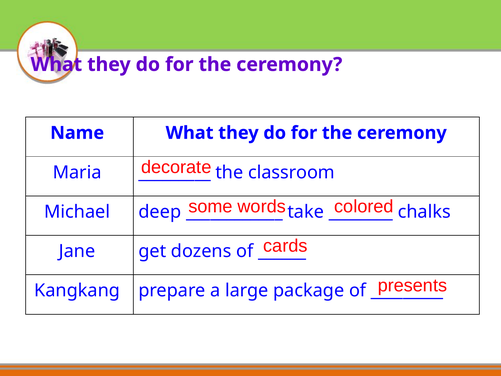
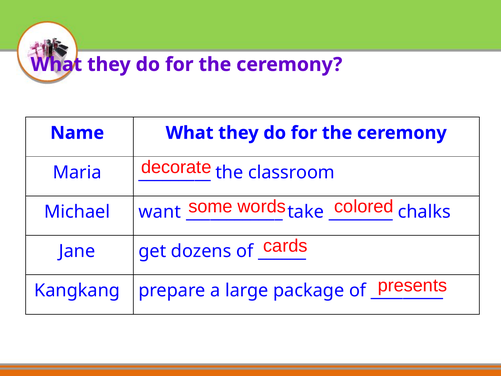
deep: deep -> want
